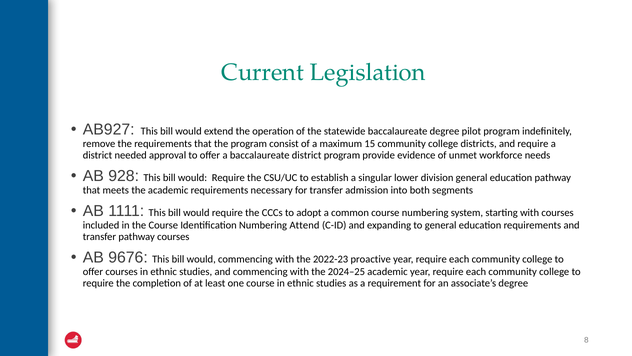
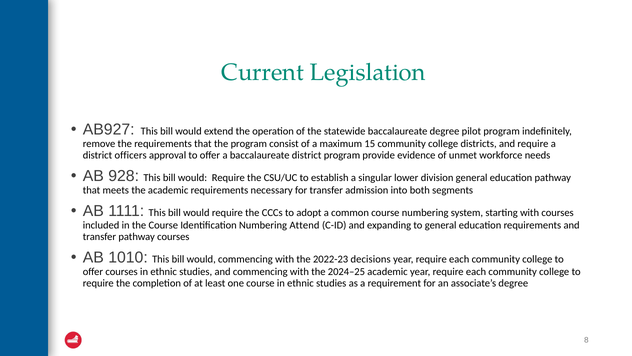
needed: needed -> officers
9676: 9676 -> 1010
proactive: proactive -> decisions
